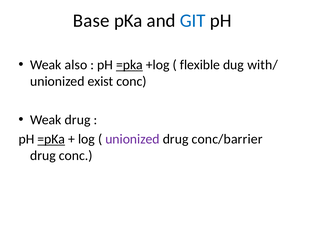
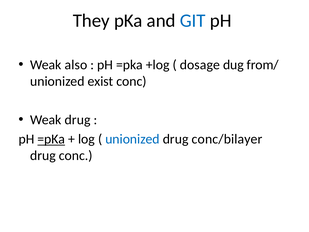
Base: Base -> They
=pka at (129, 65) underline: present -> none
flexible: flexible -> dosage
with/: with/ -> from/
unionized at (132, 139) colour: purple -> blue
conc/barrier: conc/barrier -> conc/bilayer
